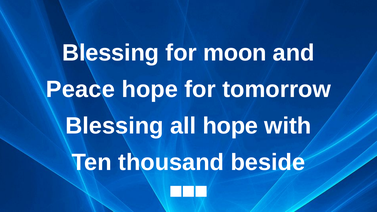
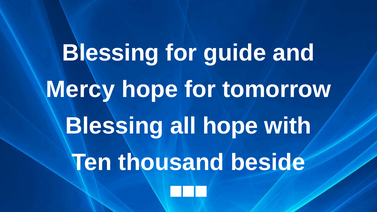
moon: moon -> guide
Peace: Peace -> Mercy
